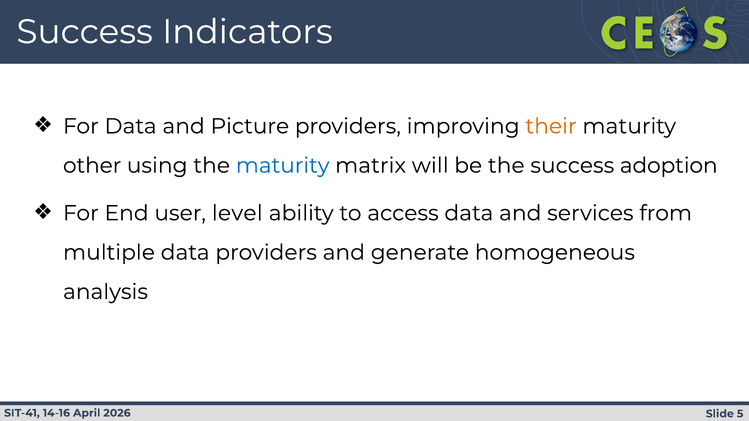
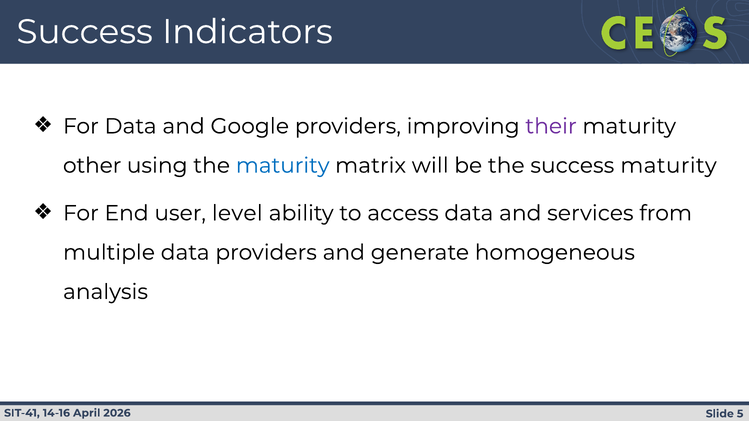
Picture: Picture -> Google
their colour: orange -> purple
success adoption: adoption -> maturity
